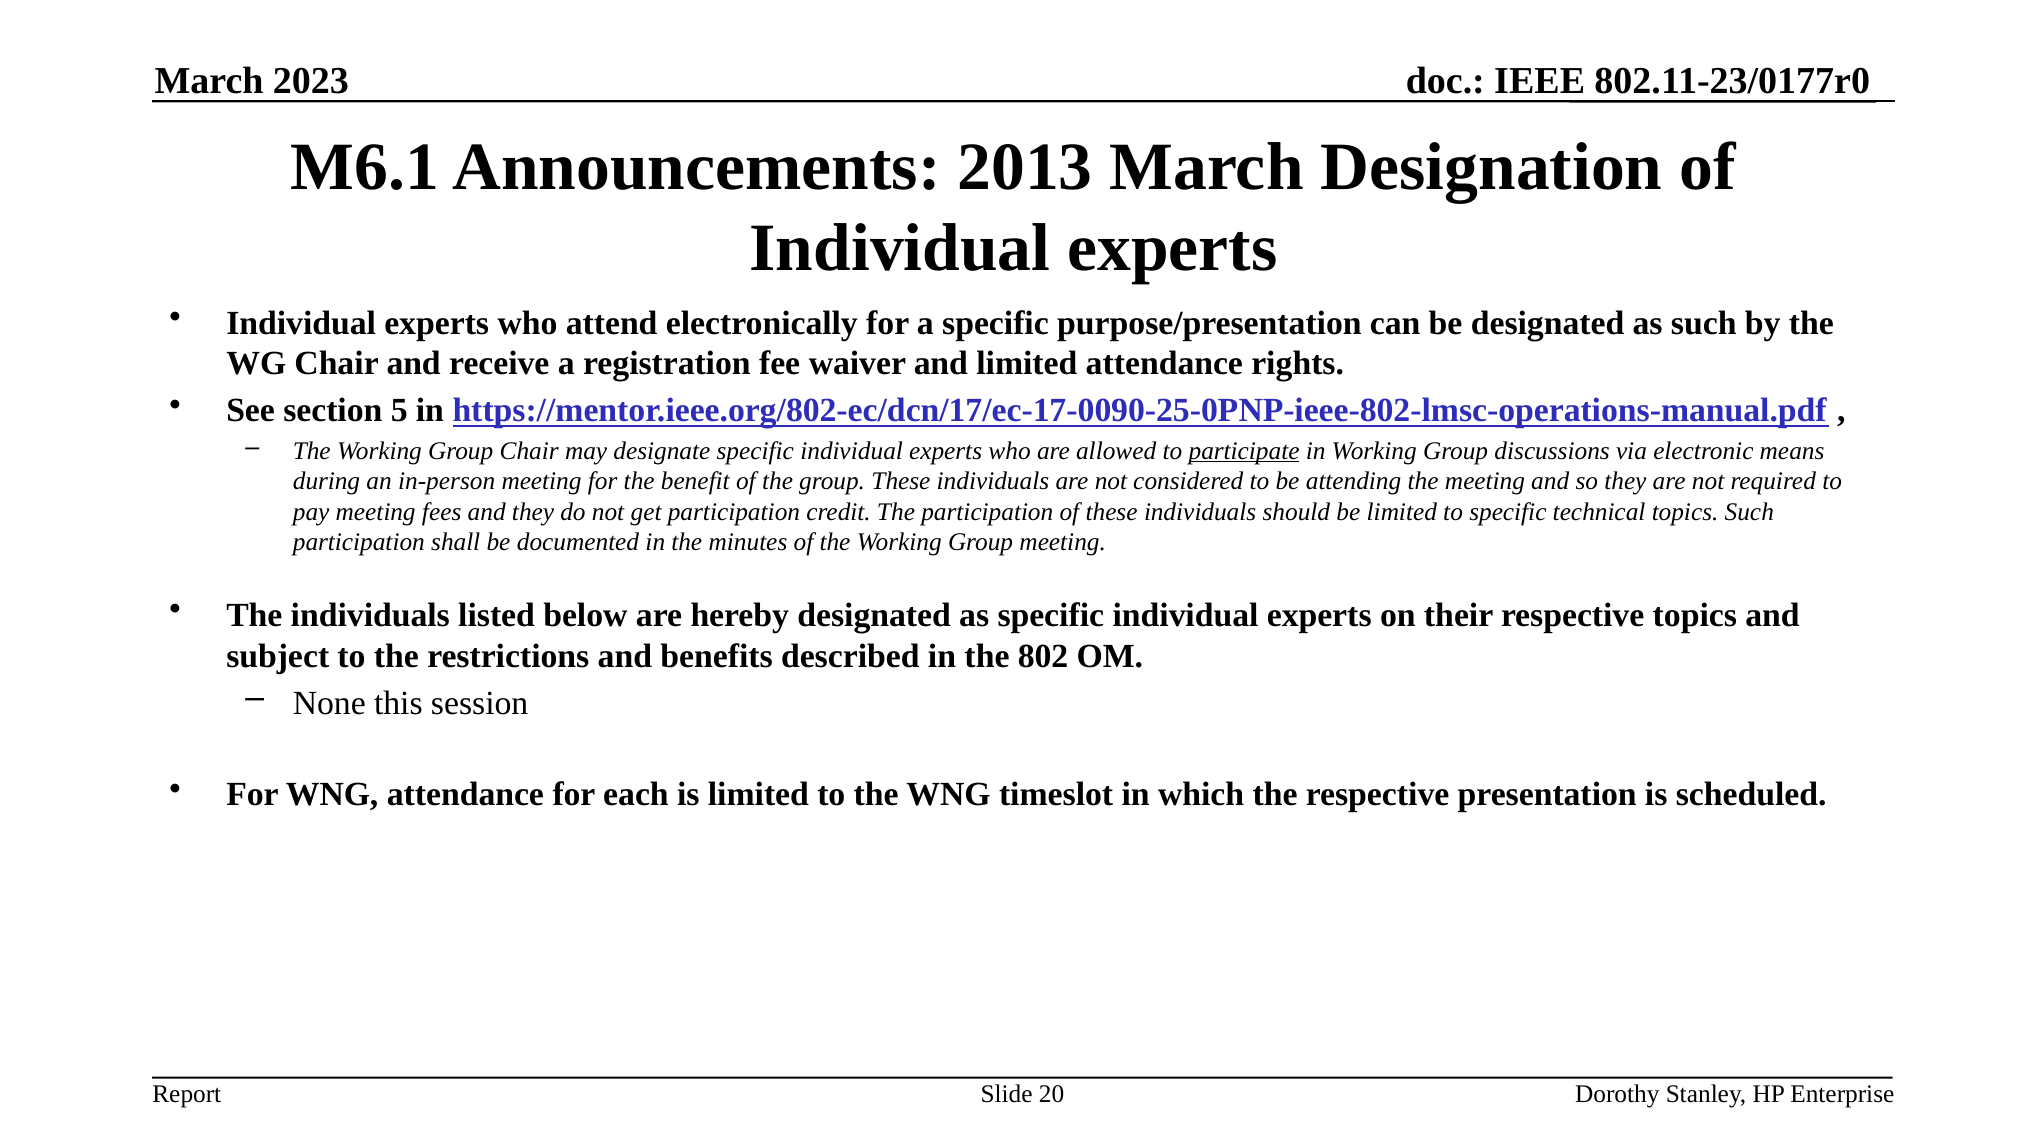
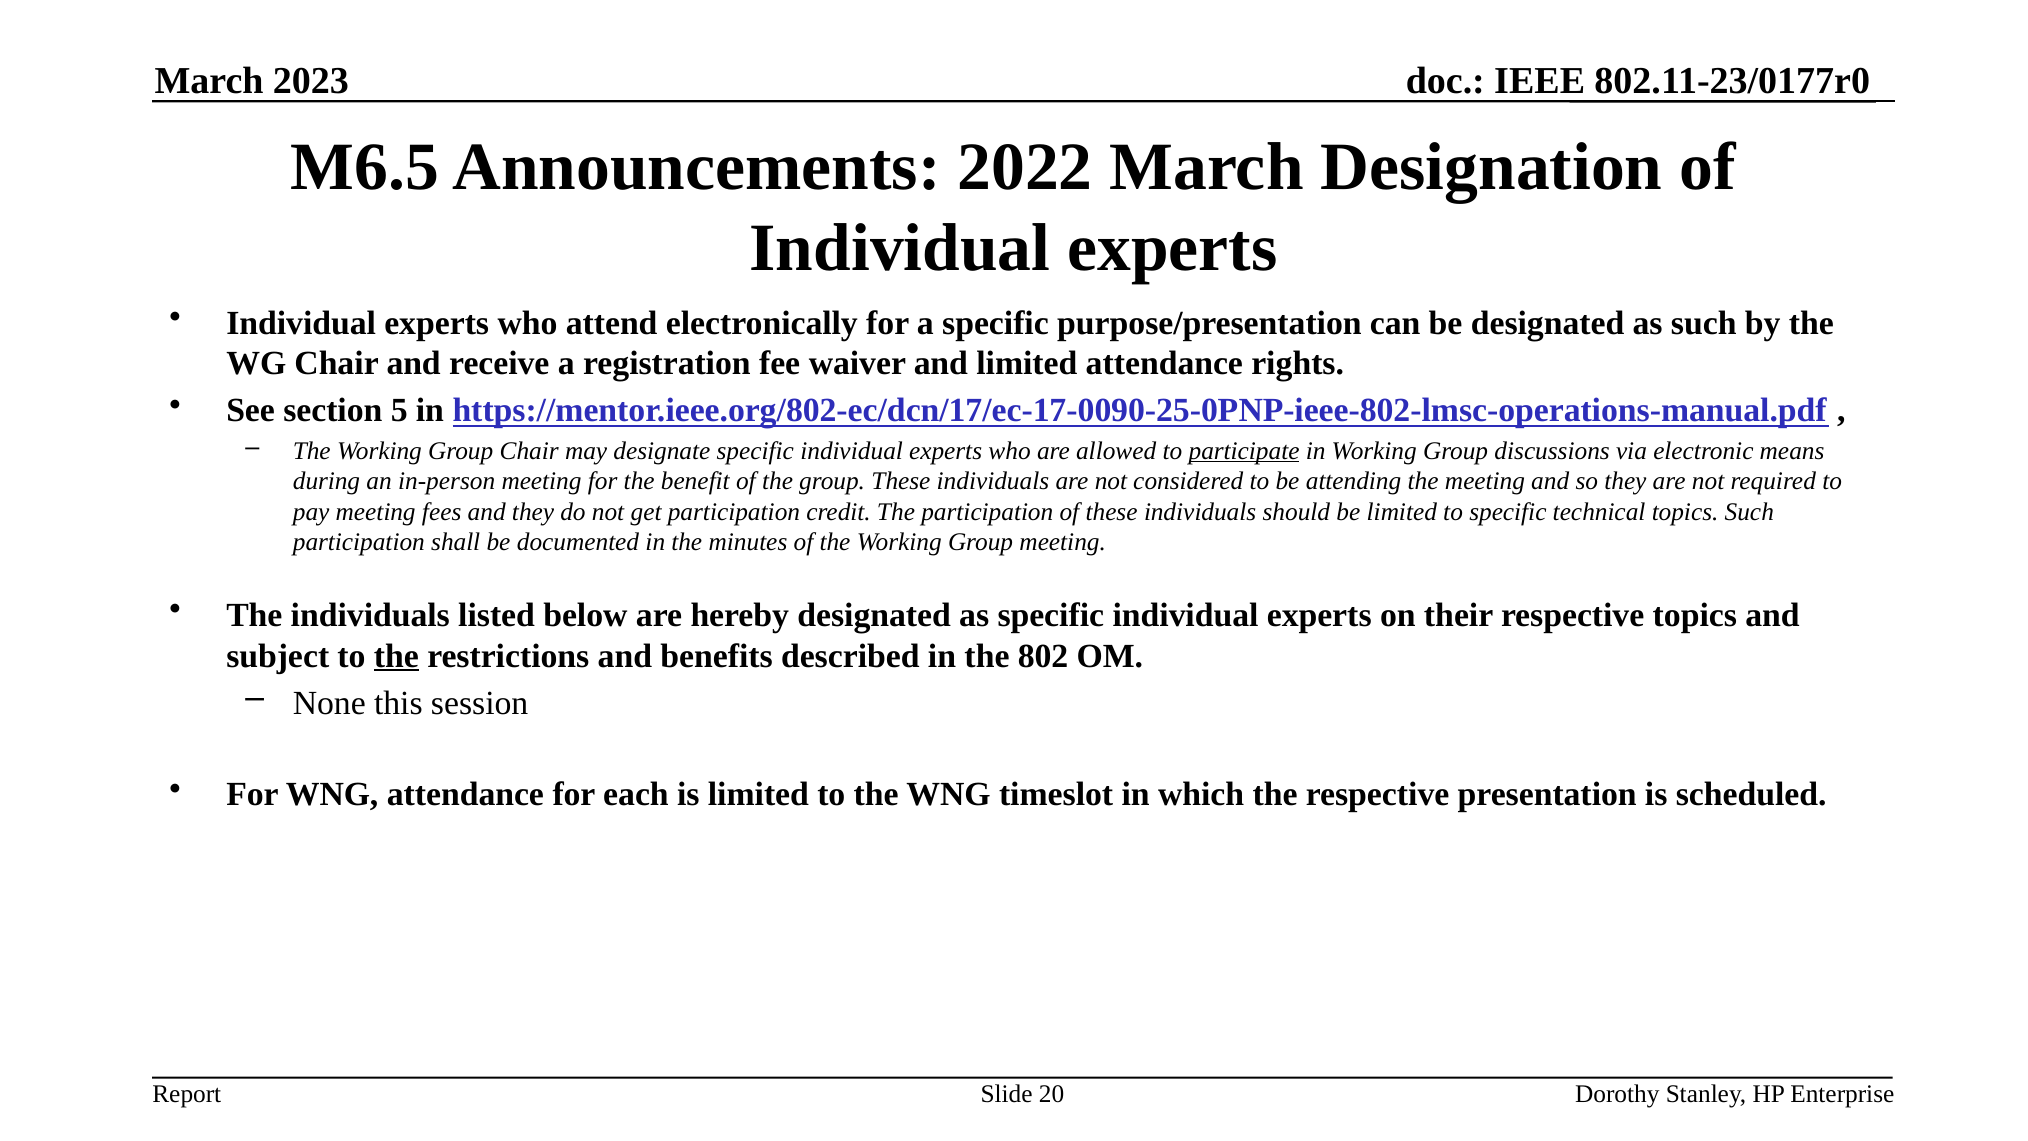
M6.1: M6.1 -> M6.5
2013: 2013 -> 2022
the at (396, 656) underline: none -> present
